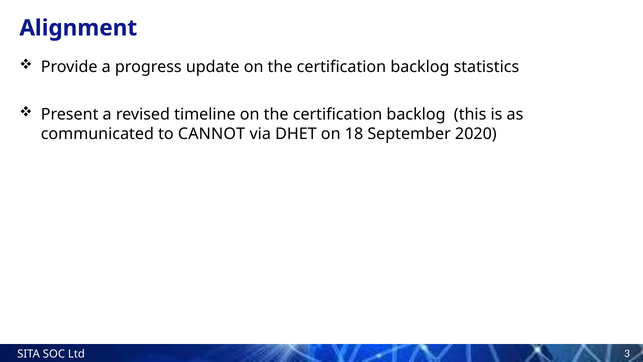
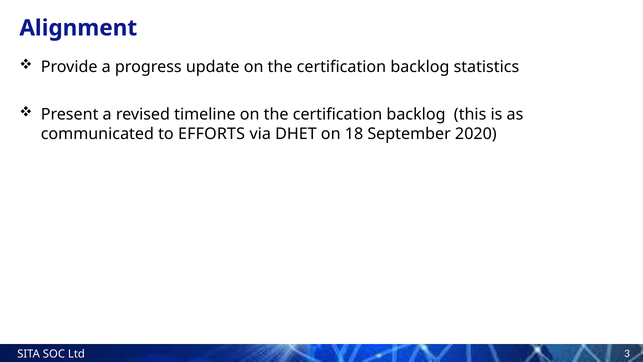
CANNOT: CANNOT -> EFFORTS
